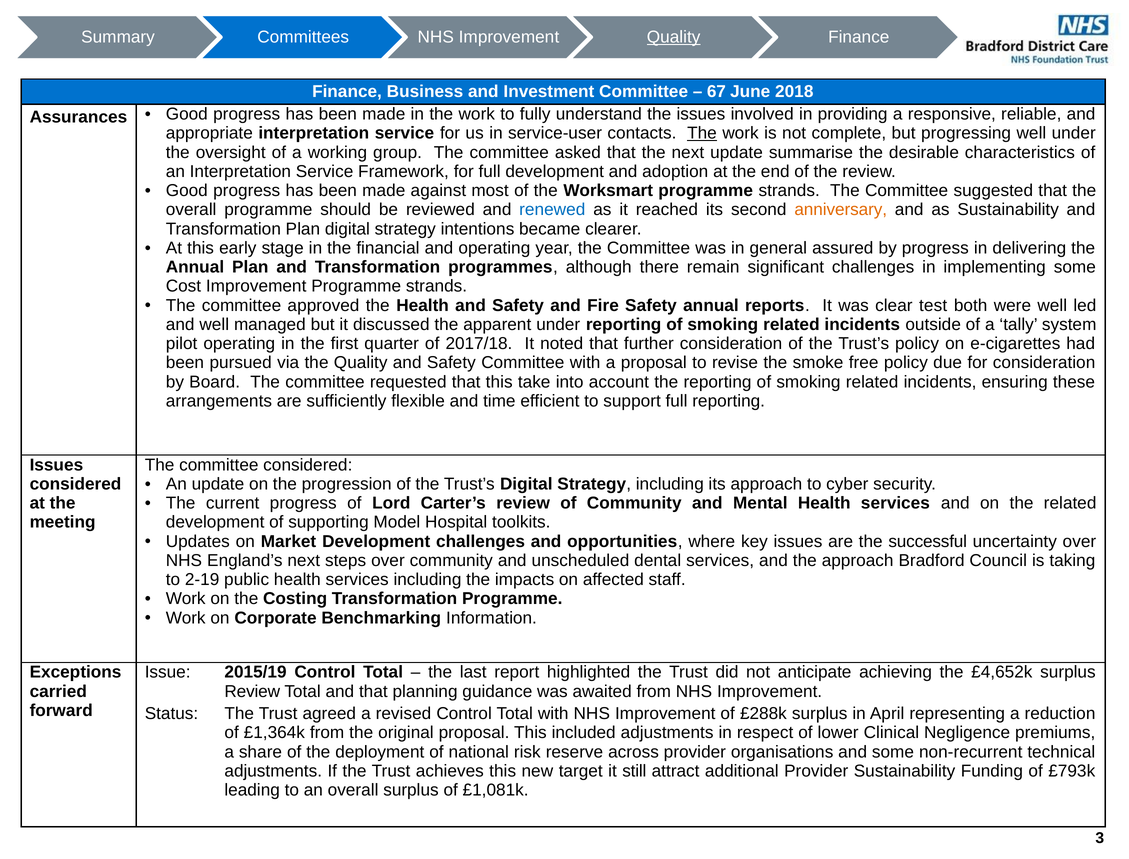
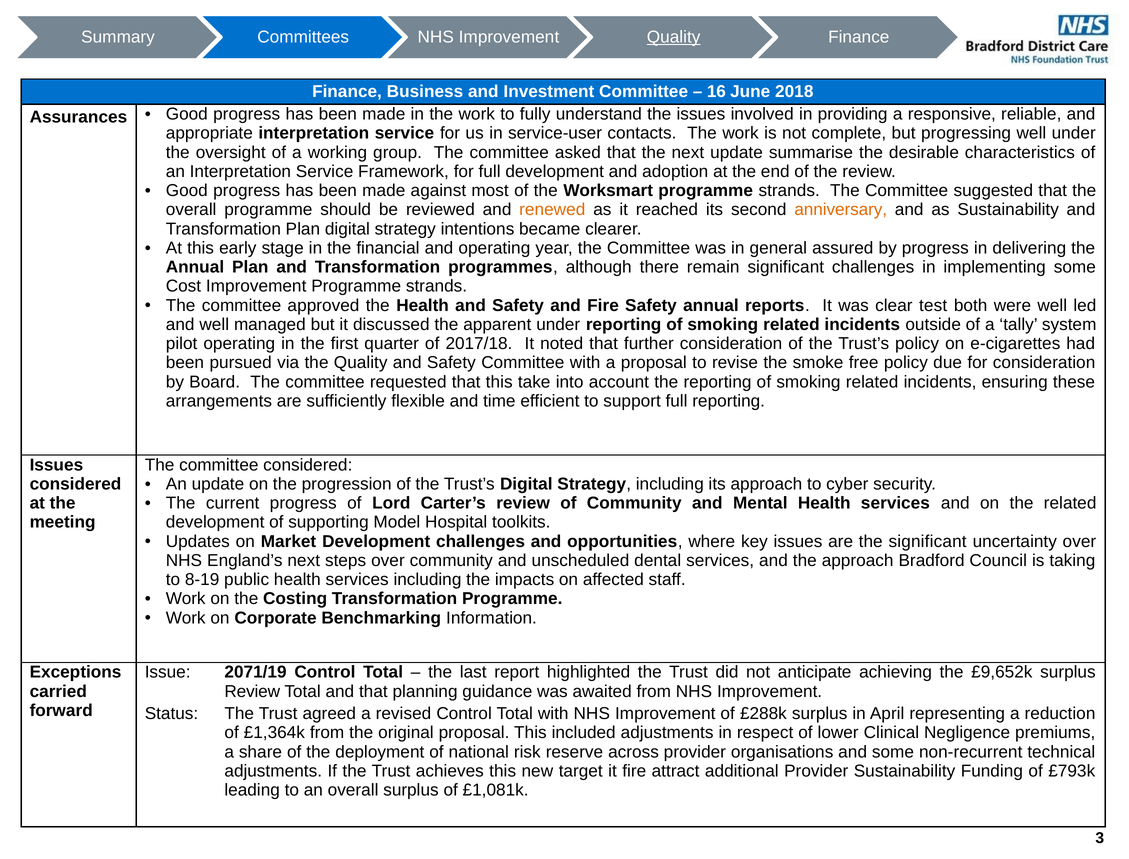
67: 67 -> 16
The at (702, 133) underline: present -> none
renewed colour: blue -> orange
the successful: successful -> significant
2-19: 2-19 -> 8-19
2015/19: 2015/19 -> 2071/19
£4,652k: £4,652k -> £9,652k
it still: still -> fire
